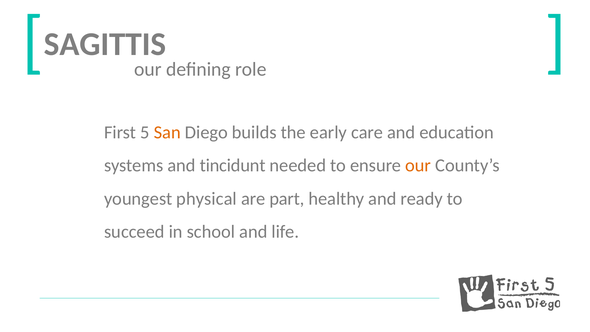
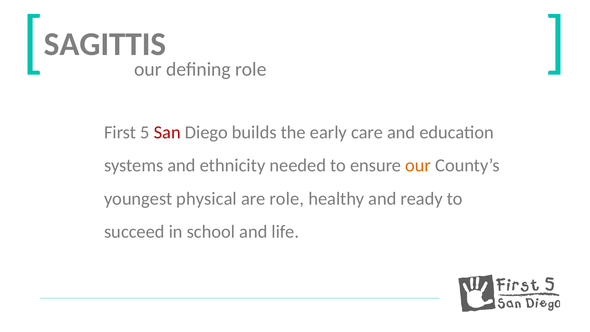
San colour: orange -> red
tincidunt: tincidunt -> ethnicity
are part: part -> role
